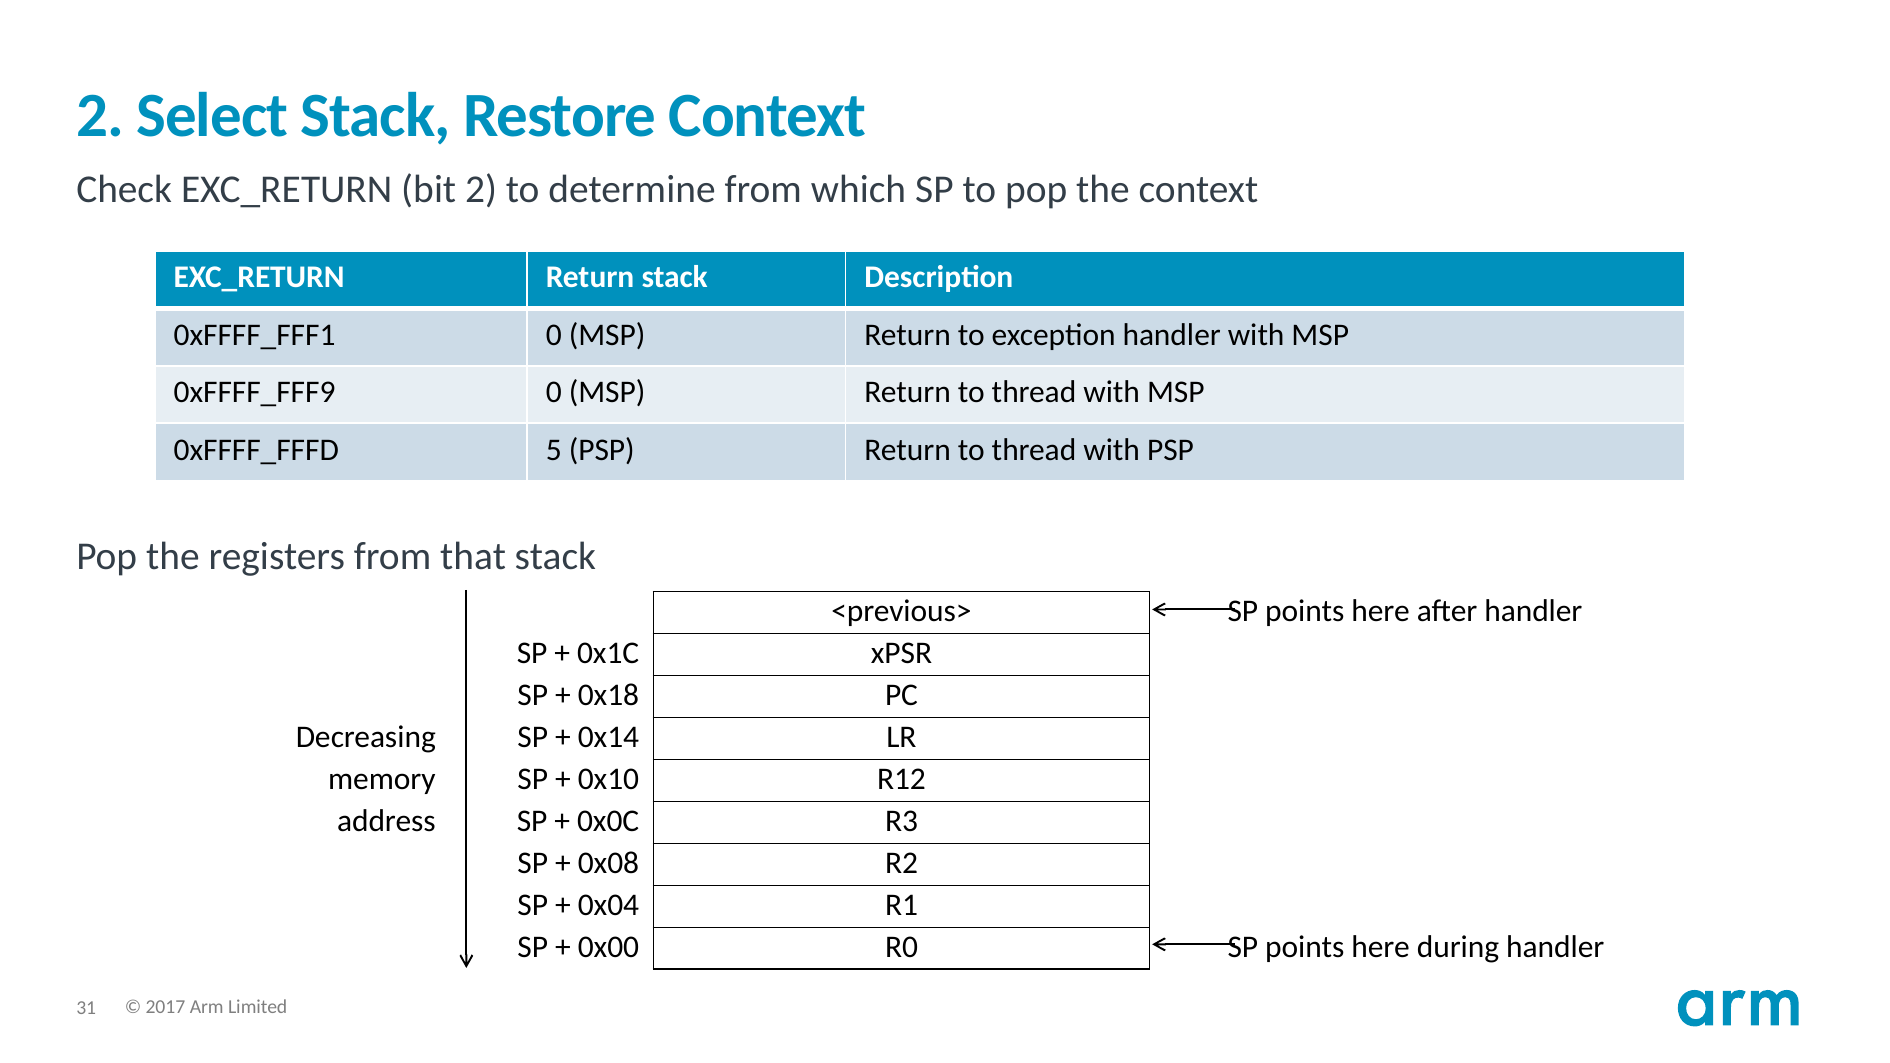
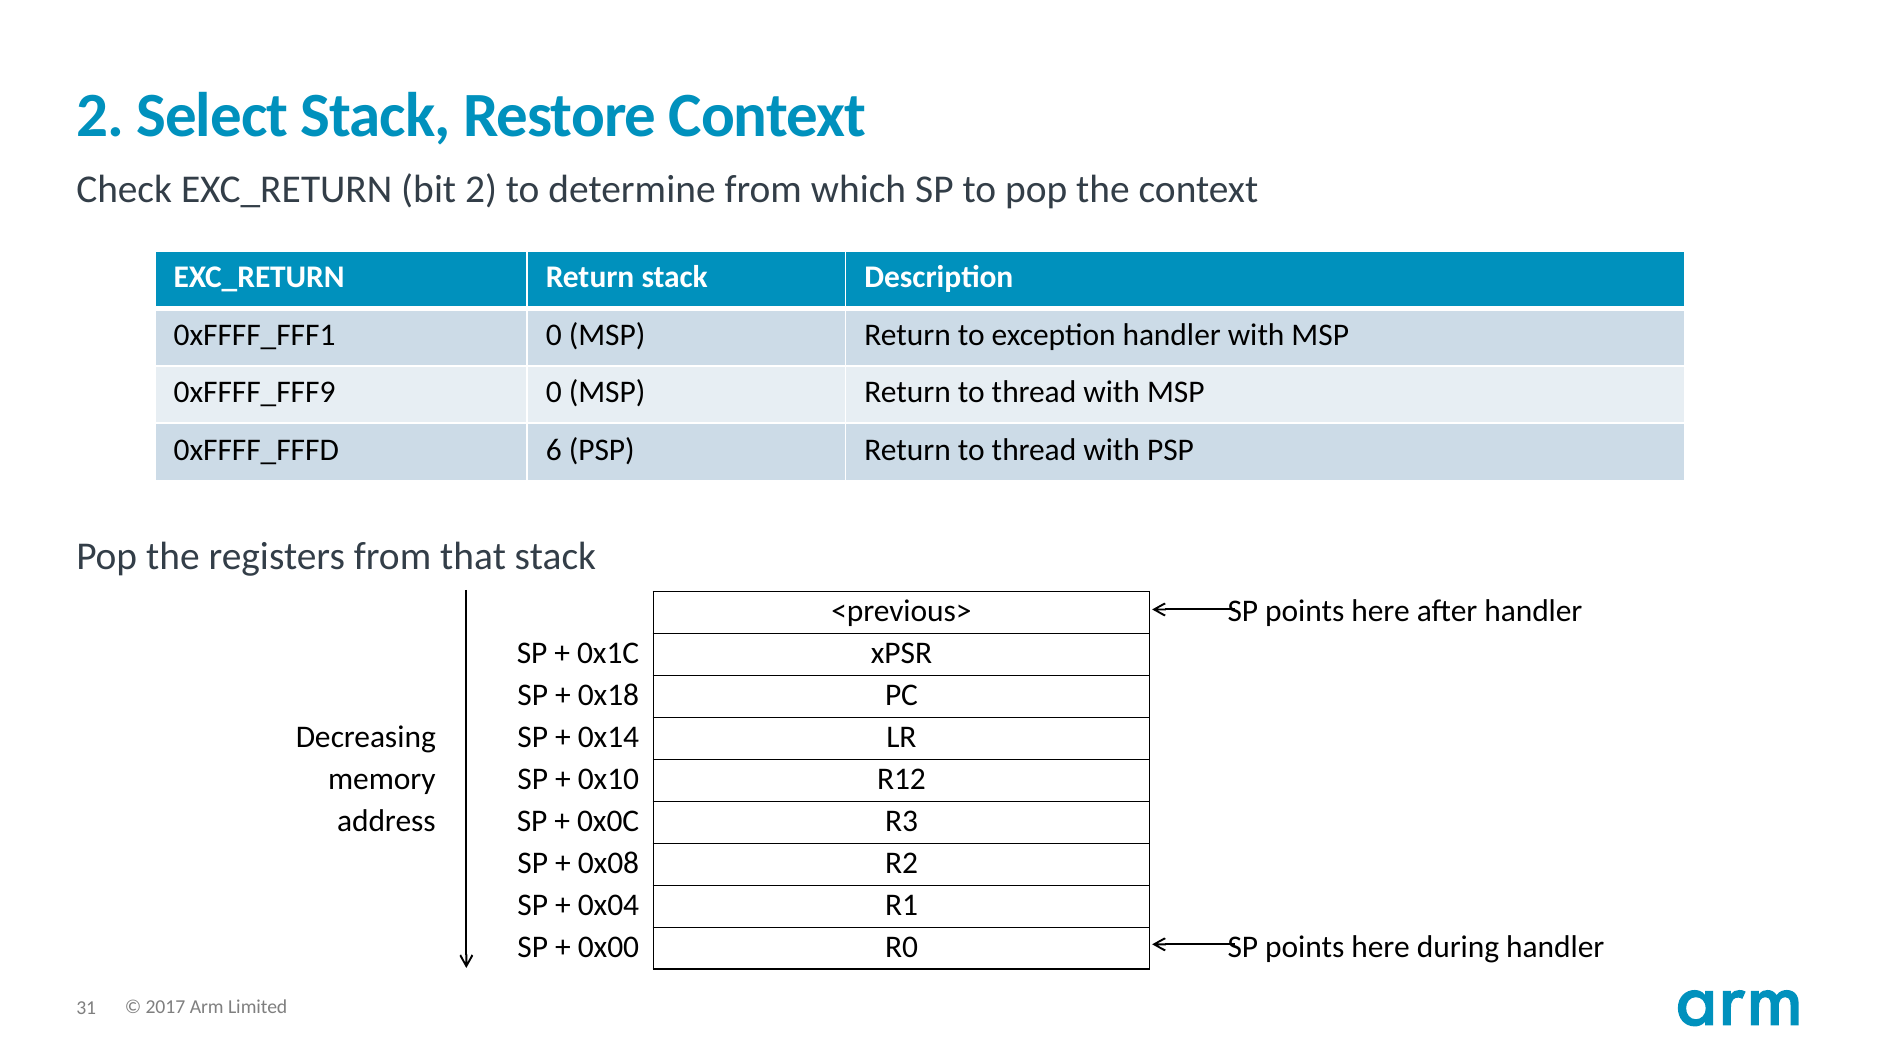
5: 5 -> 6
